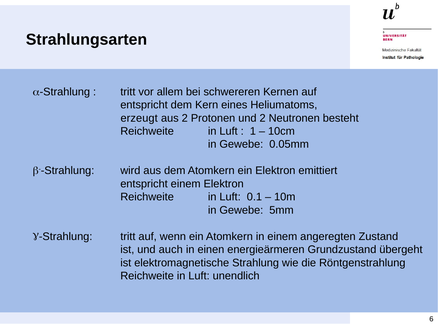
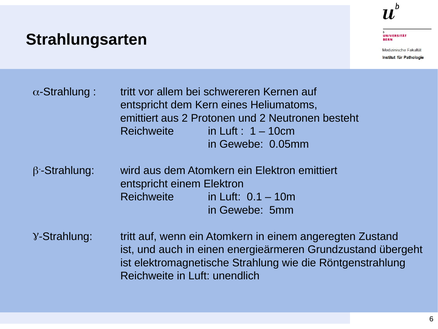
erzeugt at (139, 118): erzeugt -> emittiert
